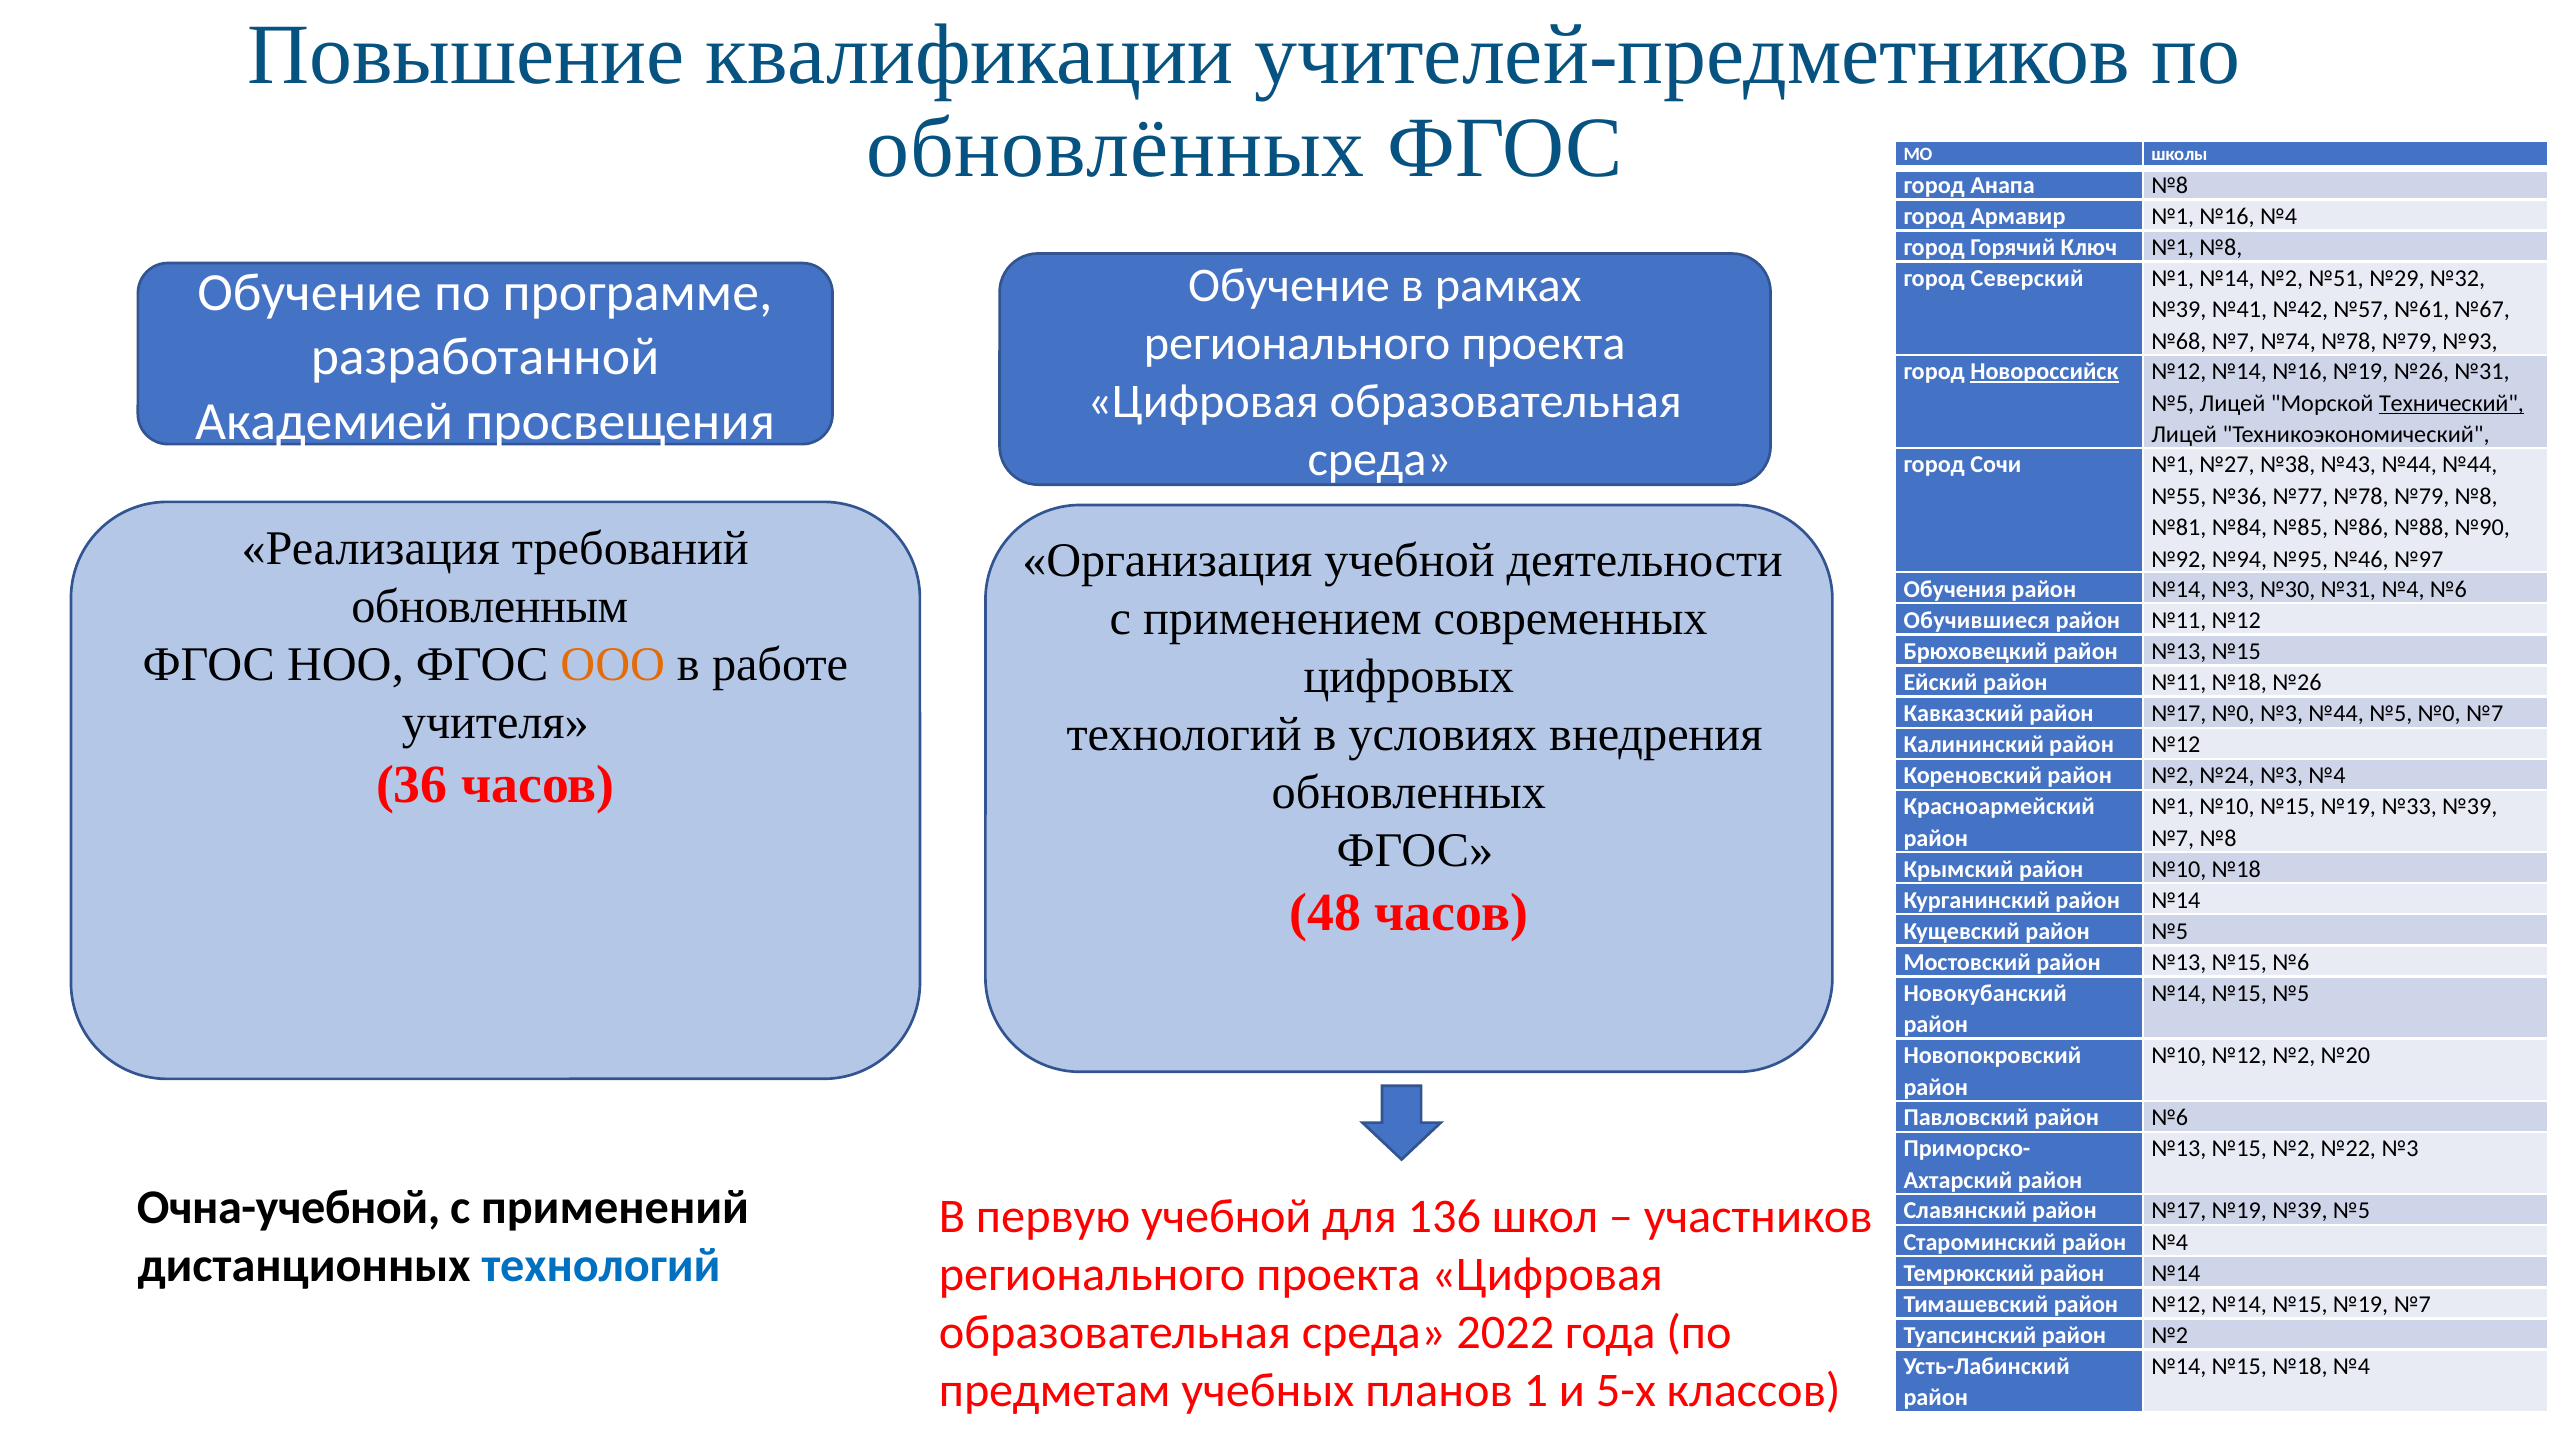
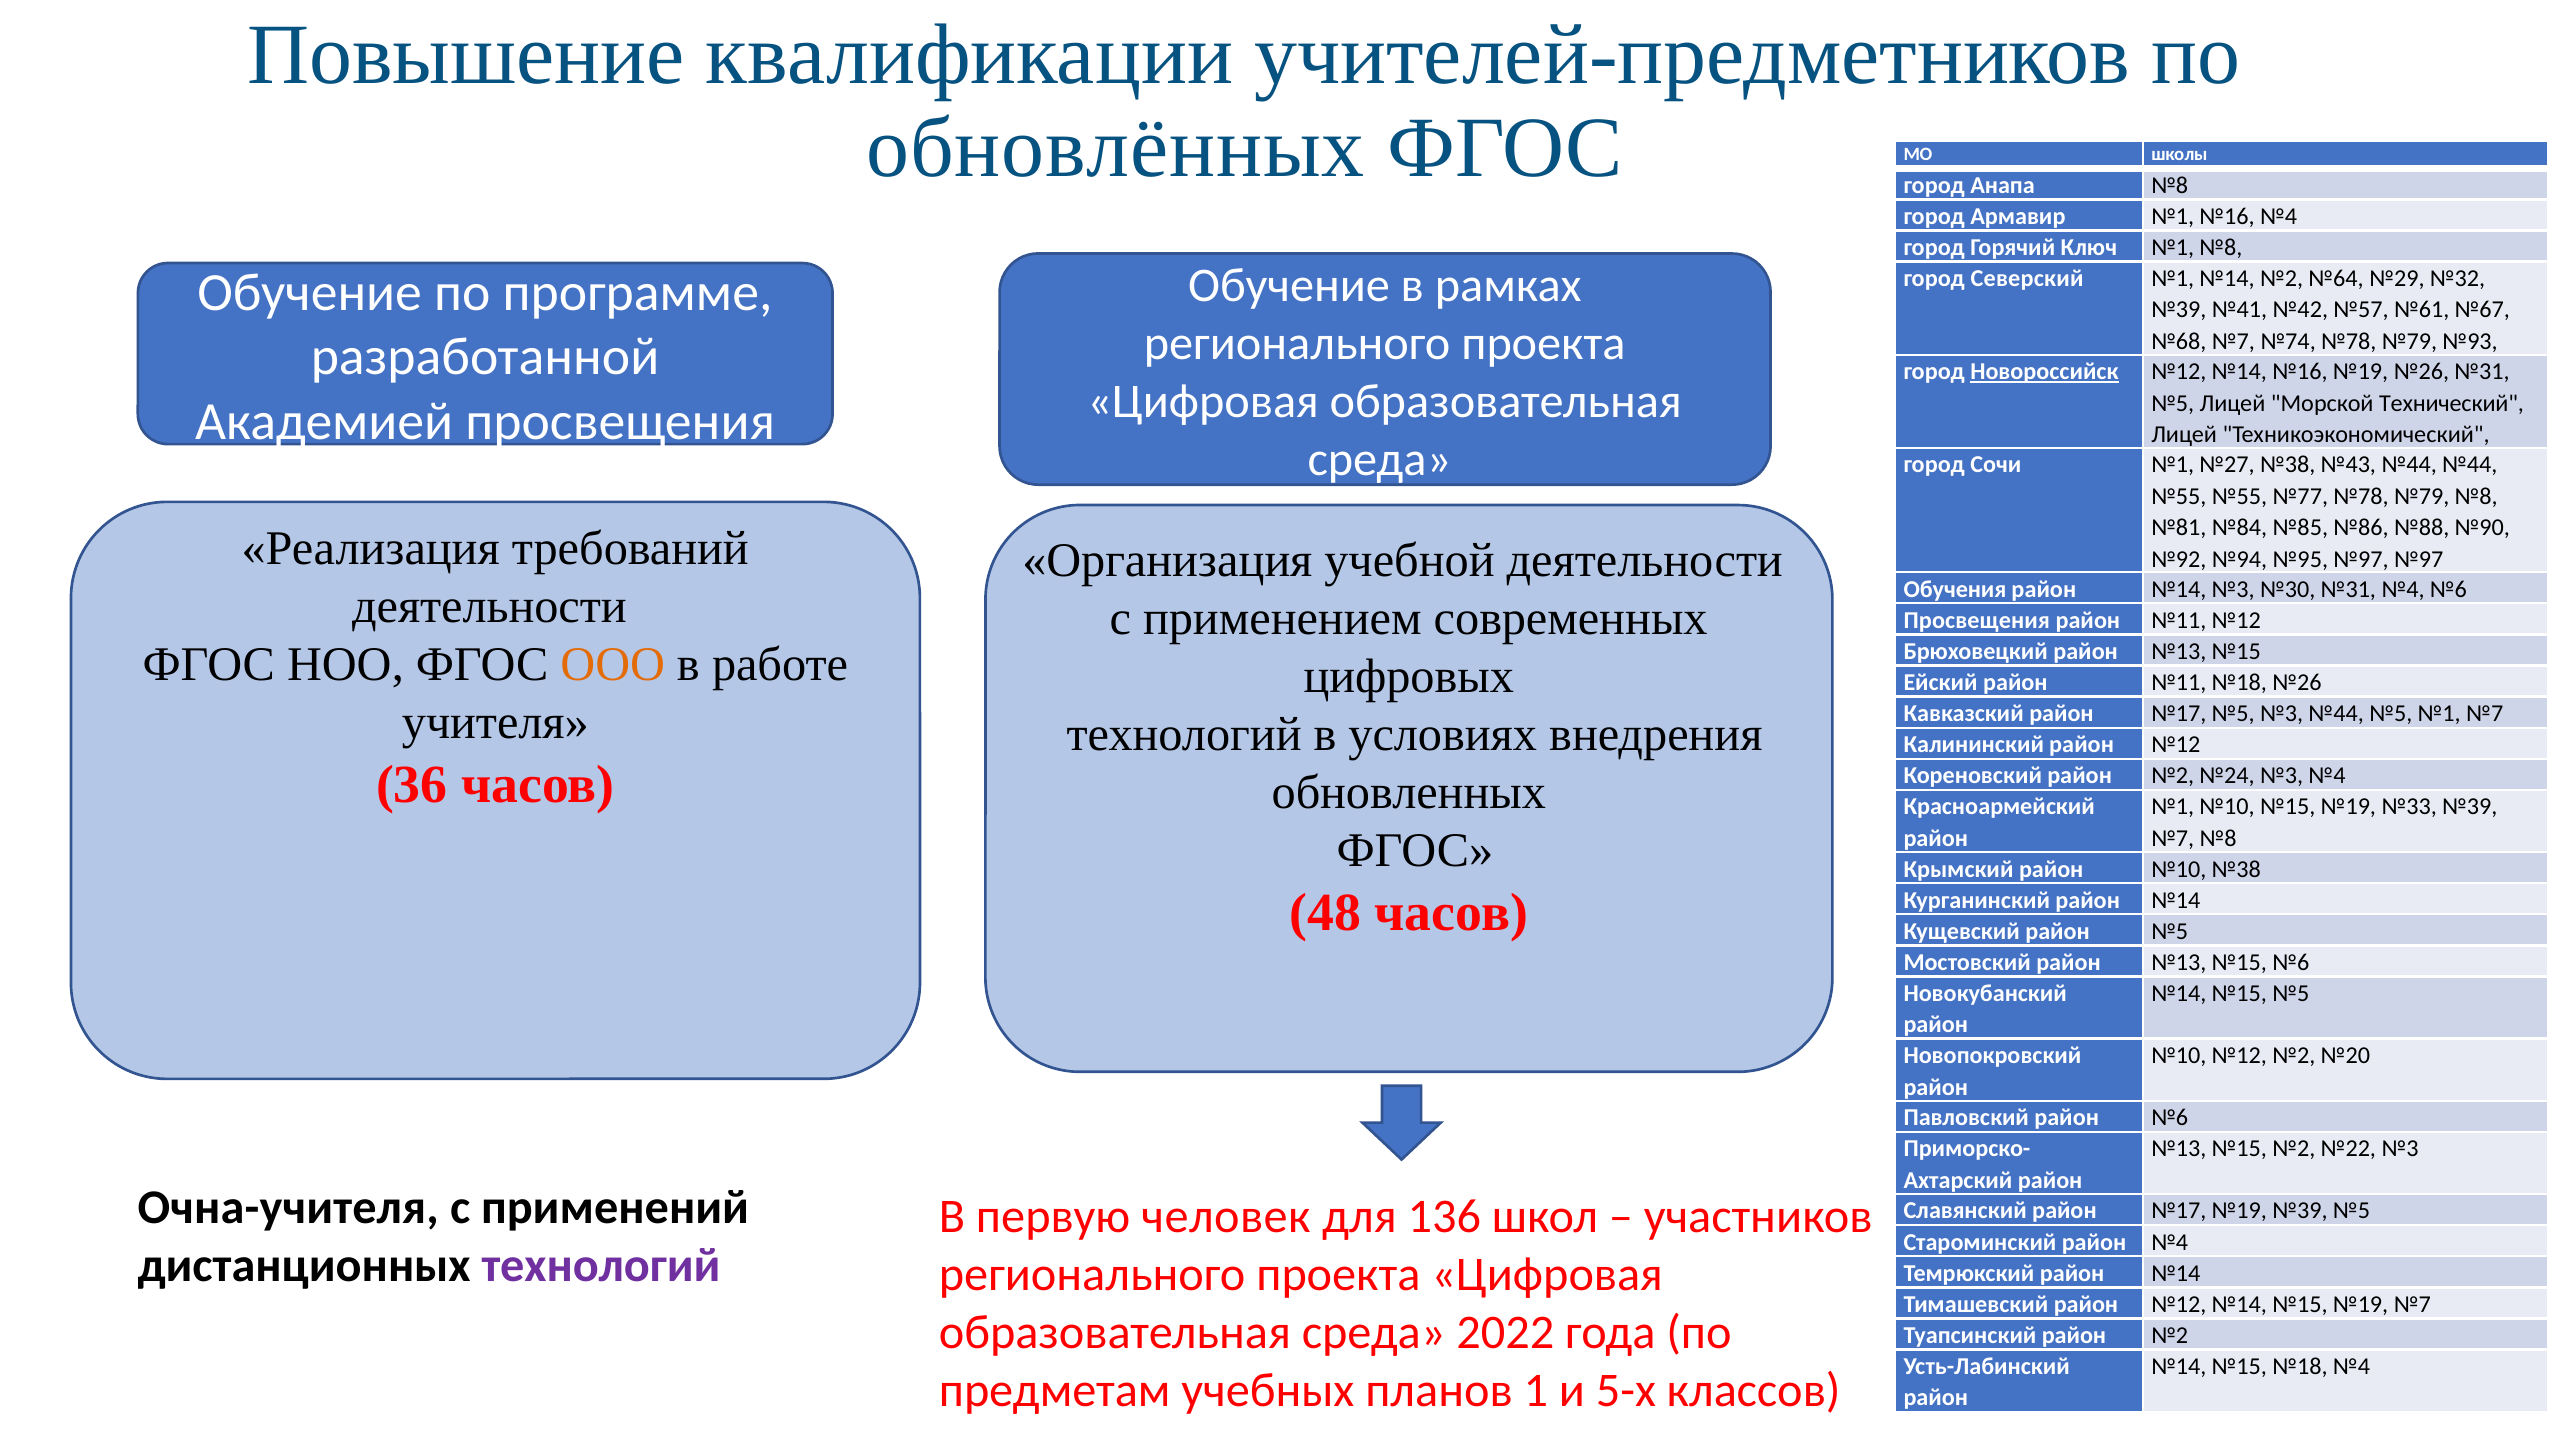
№51: №51 -> №64
Технический underline: present -> none
№55 №36: №36 -> №55
№95 №46: №46 -> №97
обновленным at (490, 607): обновленным -> деятельности
Обучившиеся at (1977, 620): Обучившиеся -> Просвещения
№17 №0: №0 -> №5
№5 №0: №0 -> №1
№10 №18: №18 -> №38
Очна-учебной: Очна-учебной -> Очна-учителя
первую учебной: учебной -> человек
технологий at (601, 1265) colour: blue -> purple
